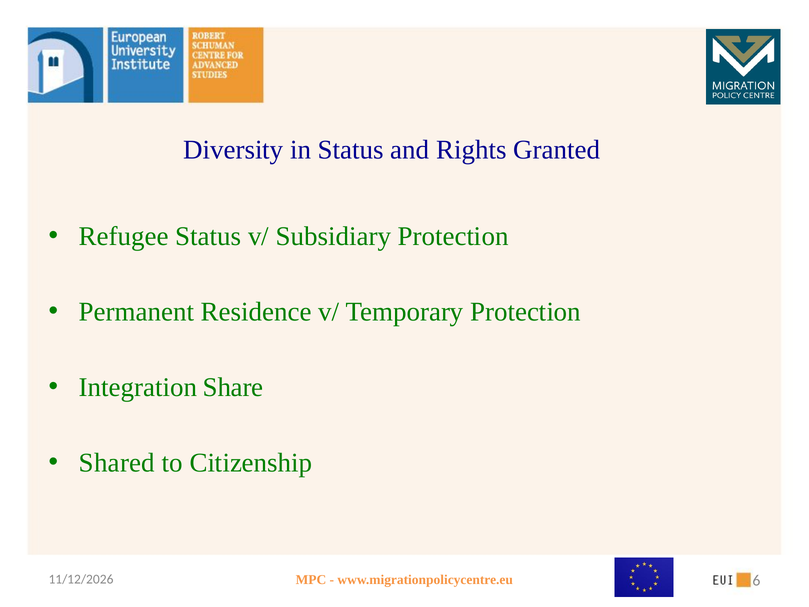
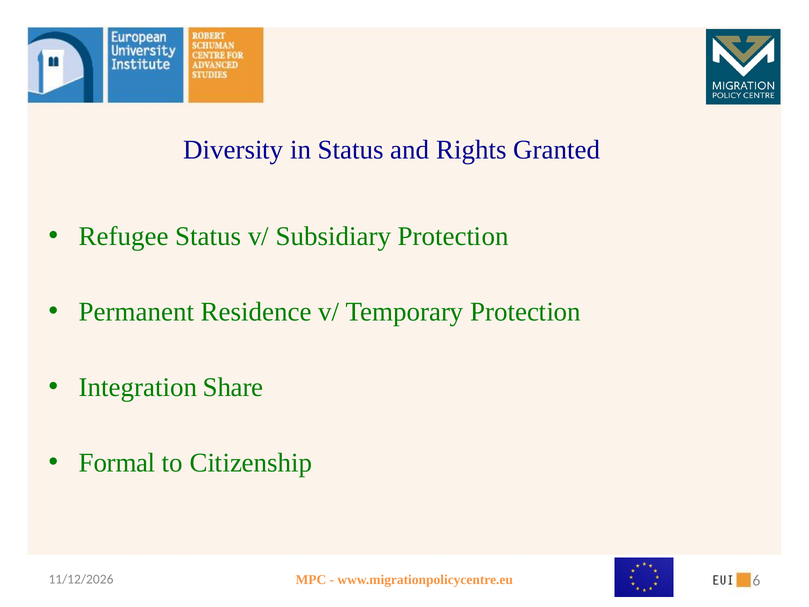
Shared: Shared -> Formal
